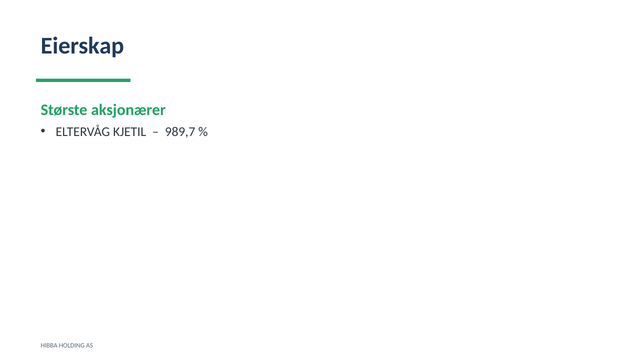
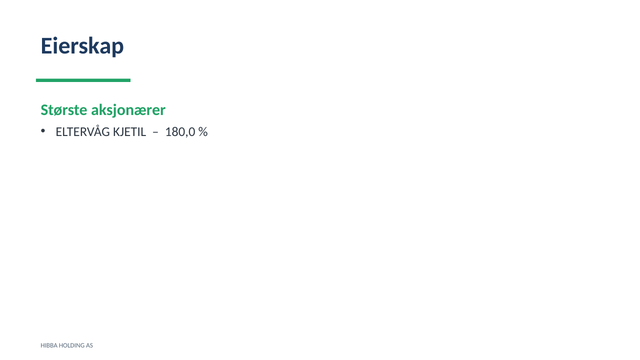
989,7: 989,7 -> 180,0
